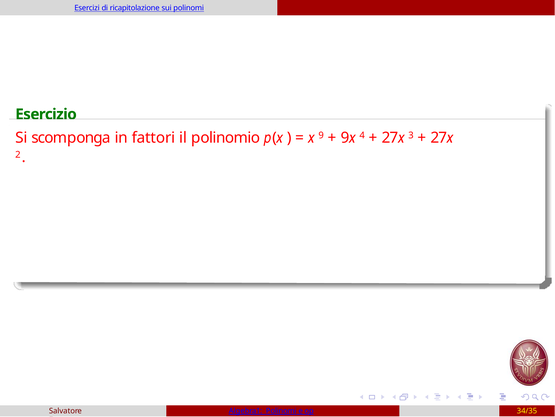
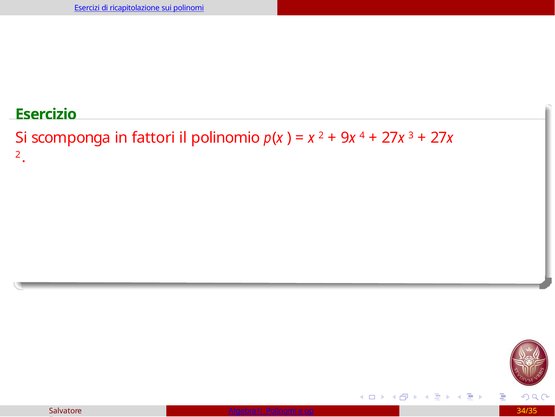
x 9: 9 -> 2
